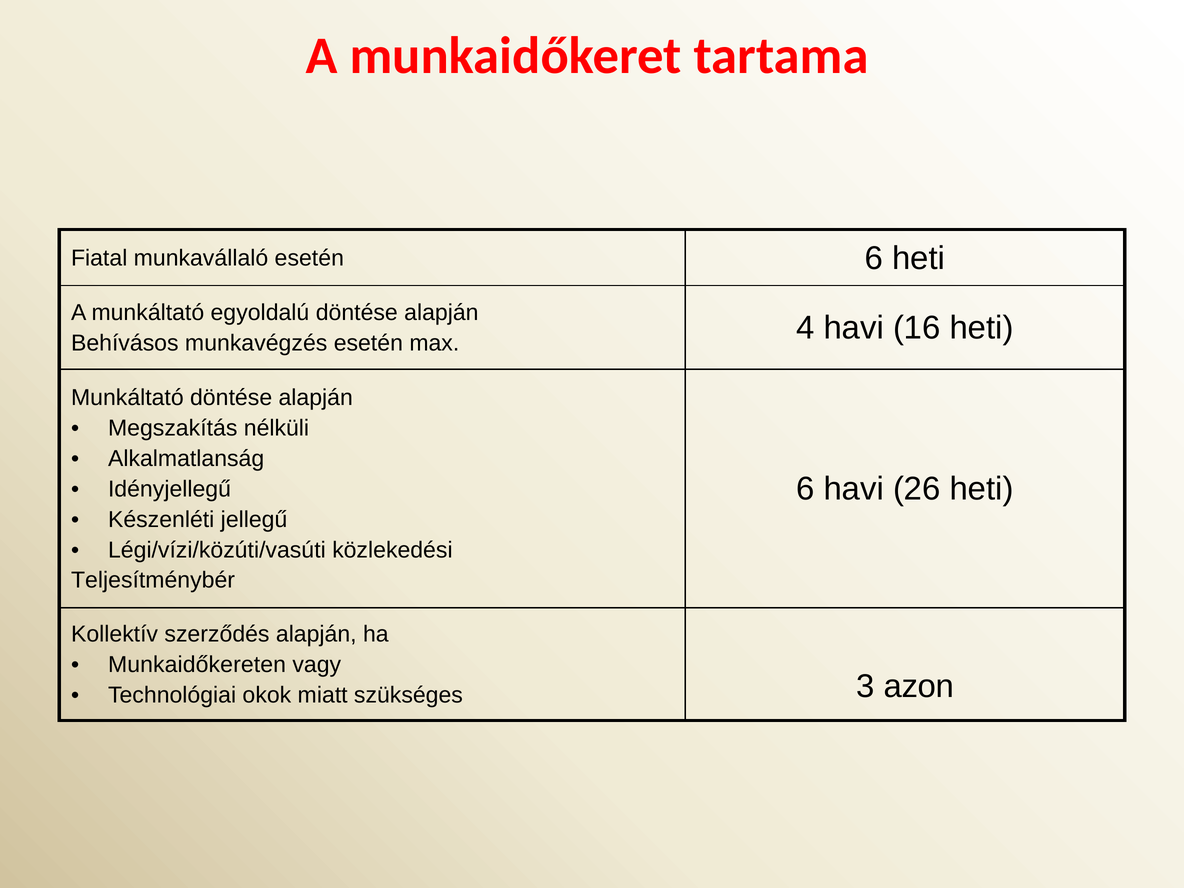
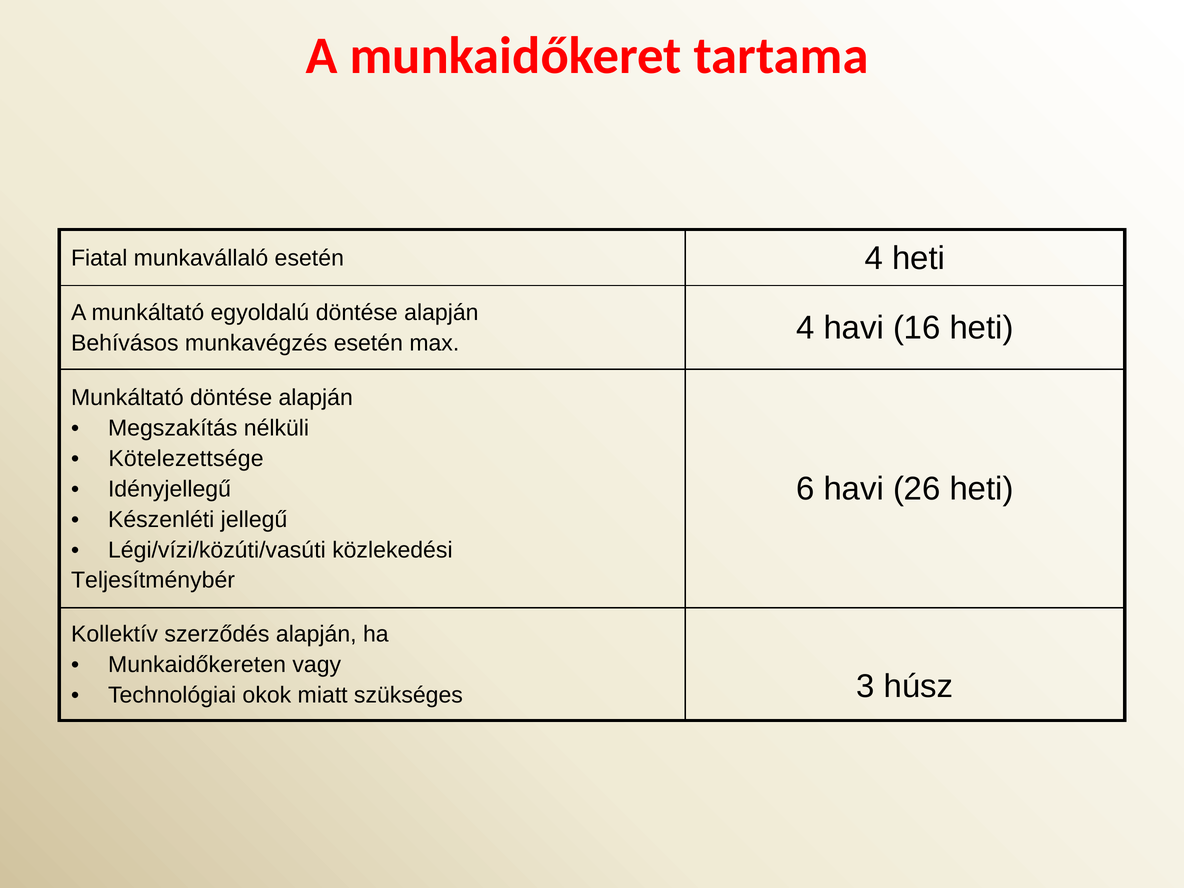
esetén 6: 6 -> 4
Alkalmatlanság: Alkalmatlanság -> Kötelezettsége
azon: azon -> húsz
